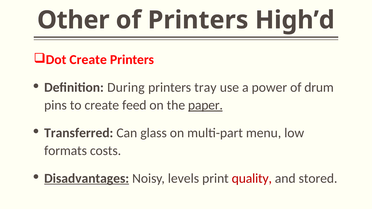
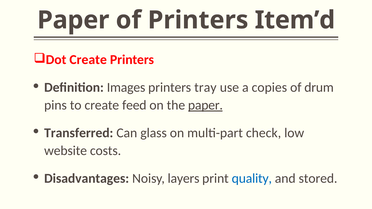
Other at (73, 20): Other -> Paper
High’d: High’d -> Item’d
During: During -> Images
power: power -> copies
menu: menu -> check
formats: formats -> website
Disadvantages underline: present -> none
levels: levels -> layers
quality colour: red -> blue
